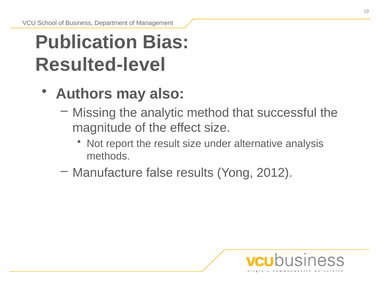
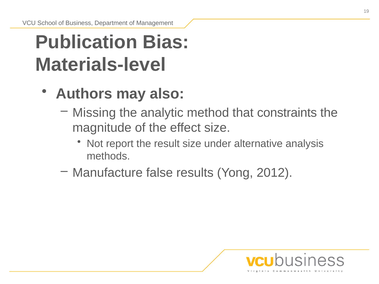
Resulted-level: Resulted-level -> Materials-level
successful: successful -> constraints
